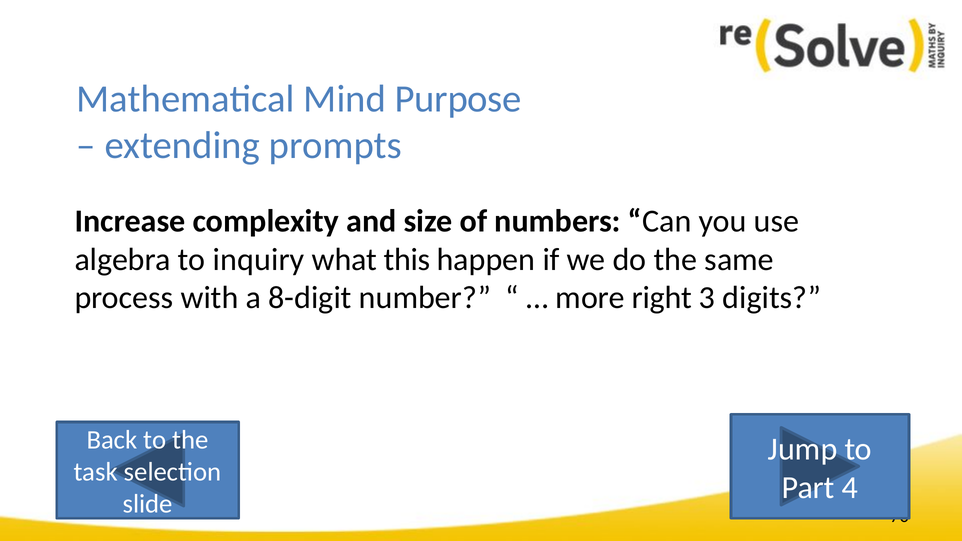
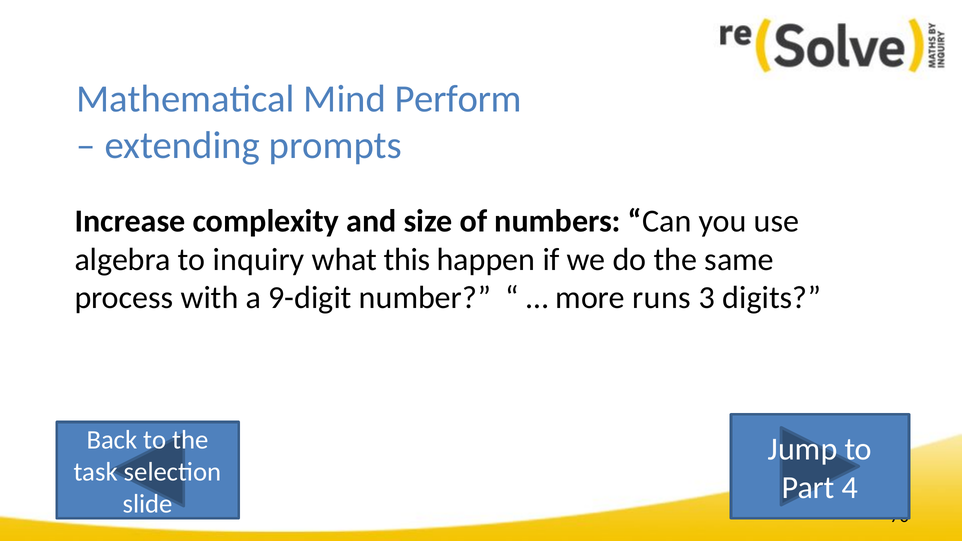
Purpose: Purpose -> Perform
8-digit: 8-digit -> 9-digit
right: right -> runs
